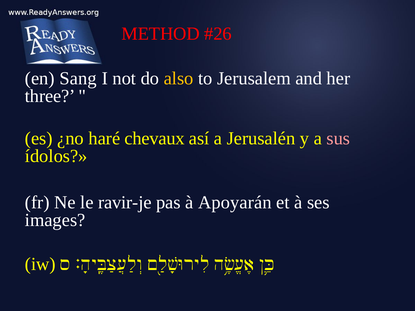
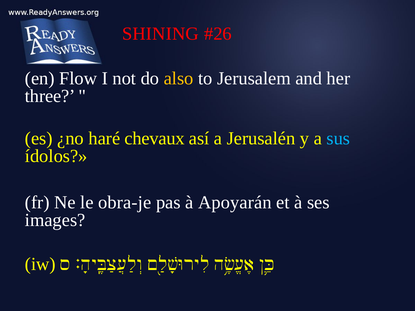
METHOD: METHOD -> SHINING
Sang: Sang -> Flow
sus colour: pink -> light blue
ravir-je: ravir-je -> obra-je
